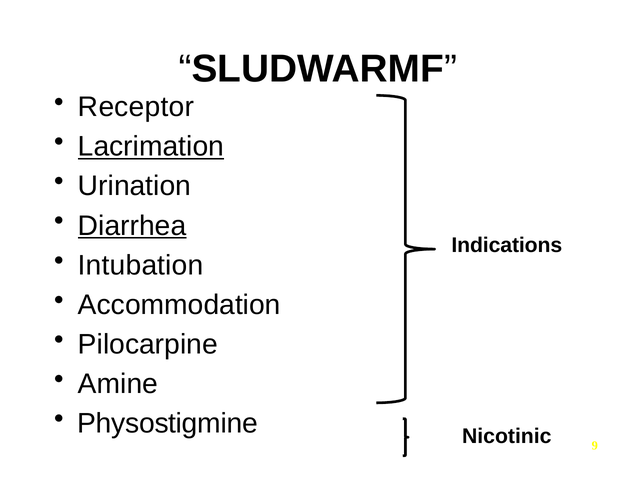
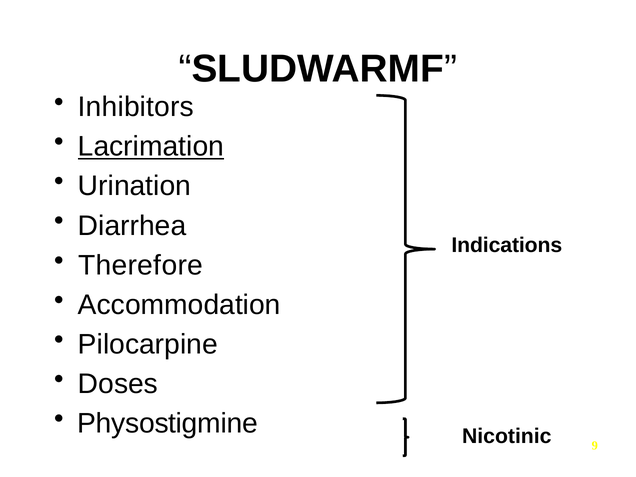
Receptor: Receptor -> Inhibitors
Diarrhea underline: present -> none
Intubation: Intubation -> Therefore
Amine: Amine -> Doses
